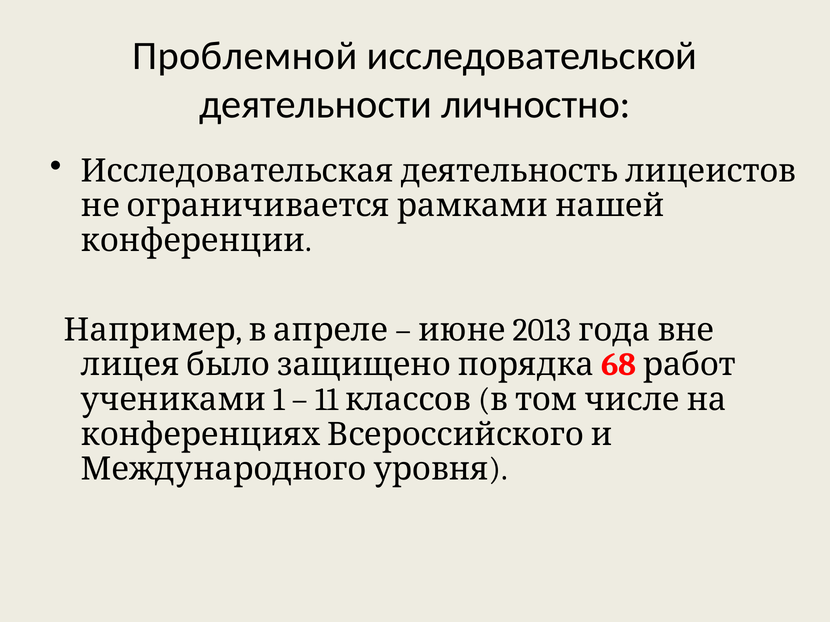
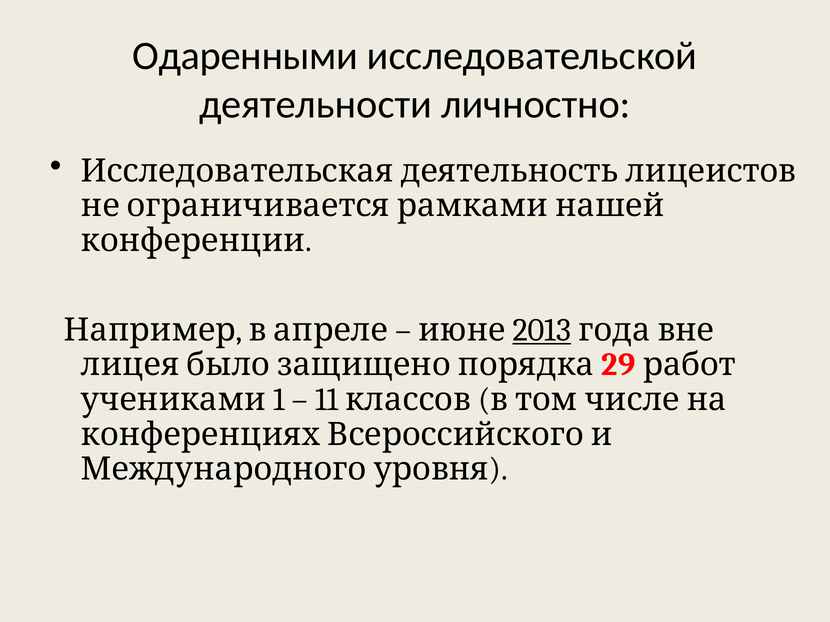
Проблемной: Проблемной -> Одаренными
2013 underline: none -> present
68: 68 -> 29
